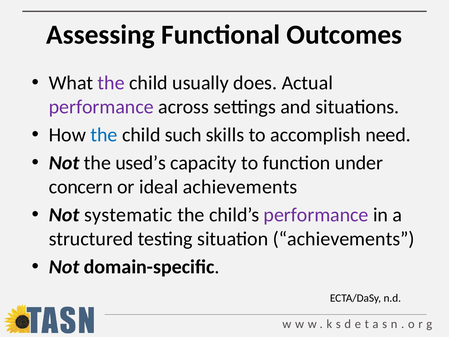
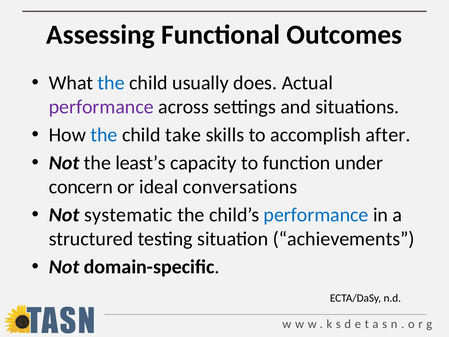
the at (111, 83) colour: purple -> blue
such: such -> take
need: need -> after
used’s: used’s -> least’s
ideal achievements: achievements -> conversations
performance at (316, 215) colour: purple -> blue
